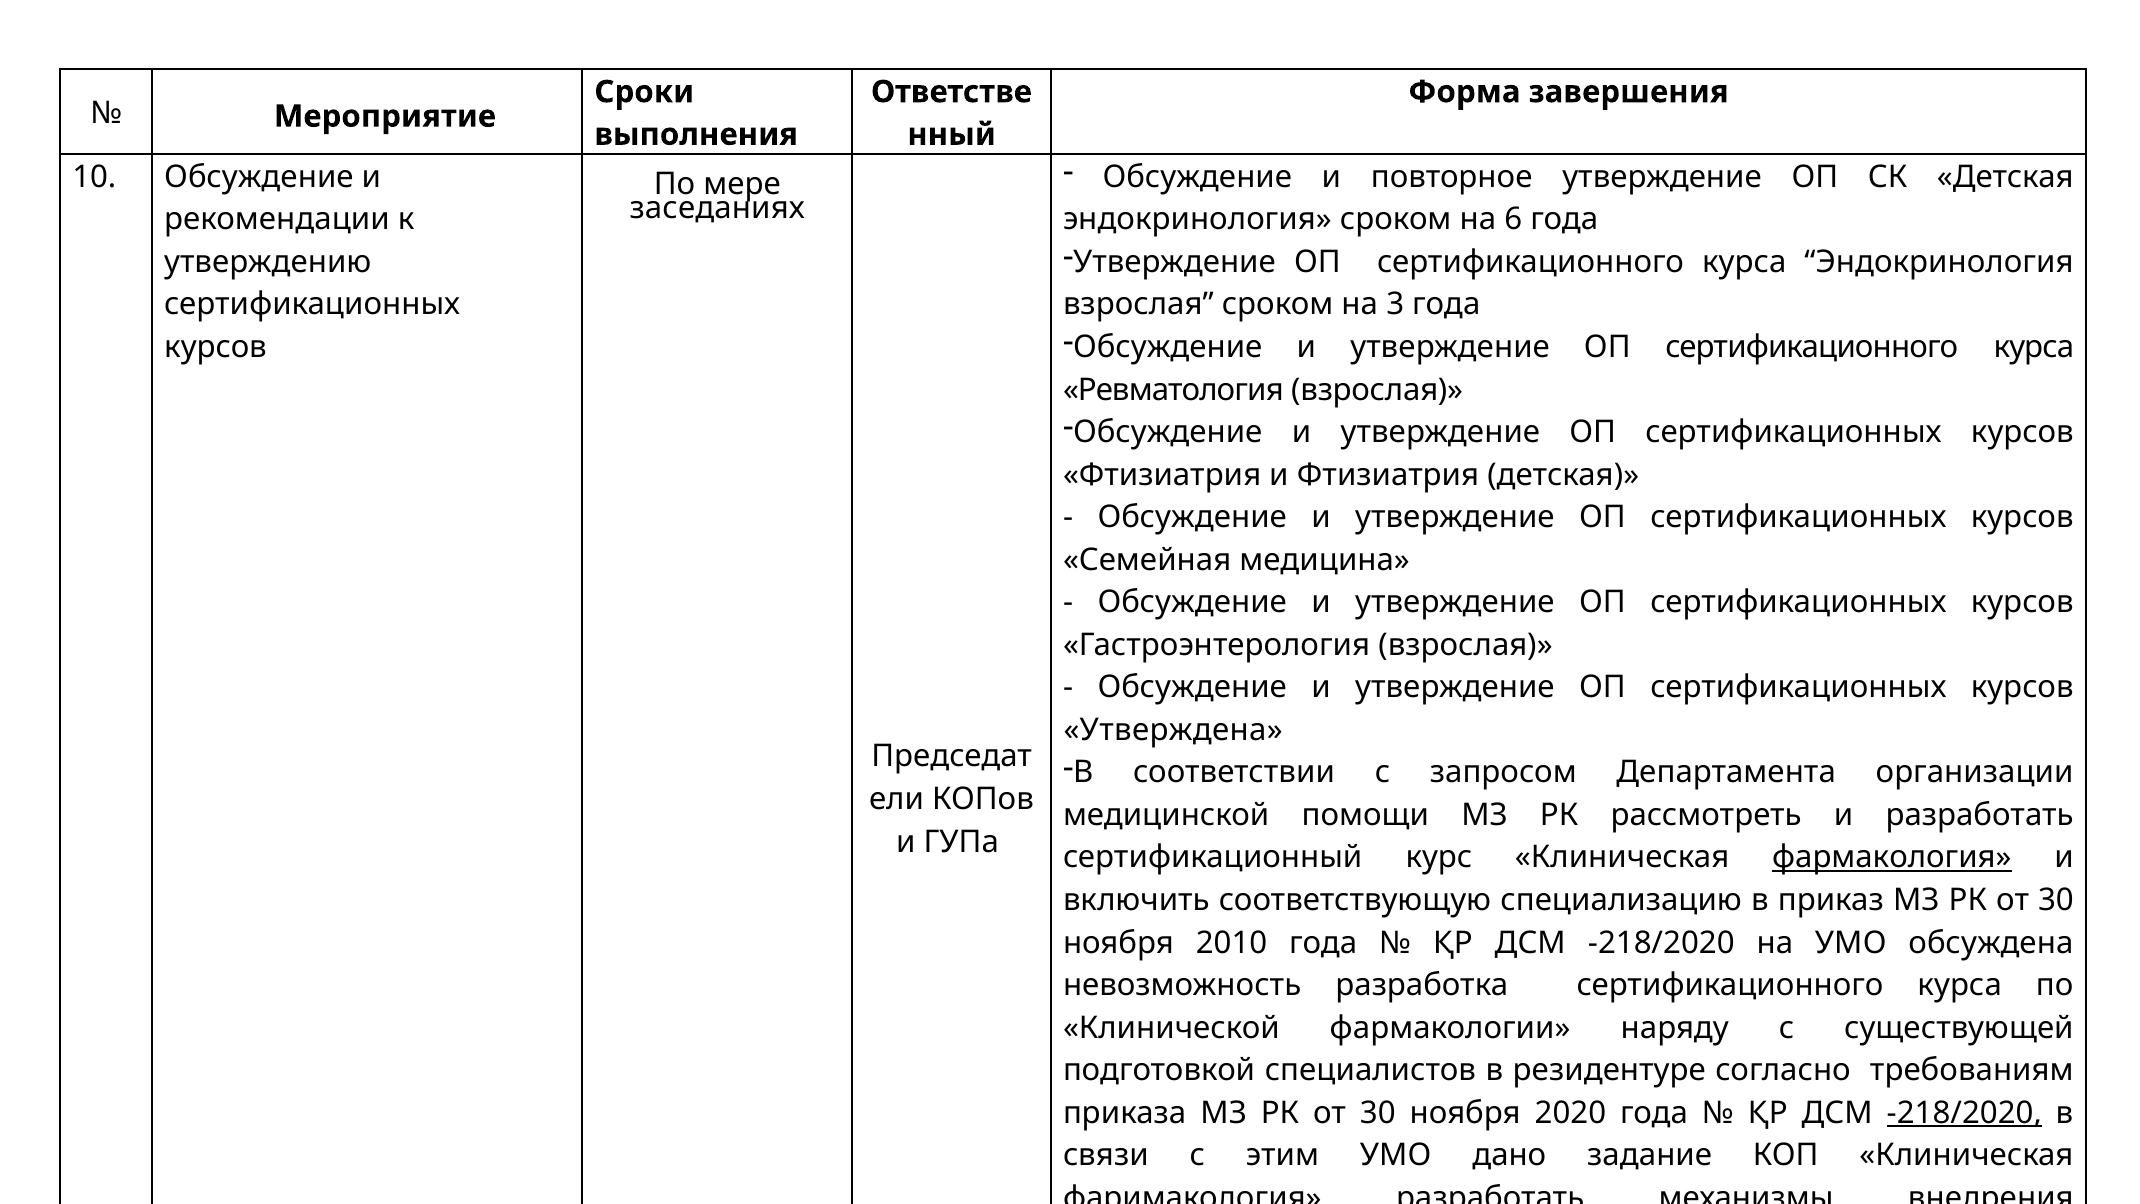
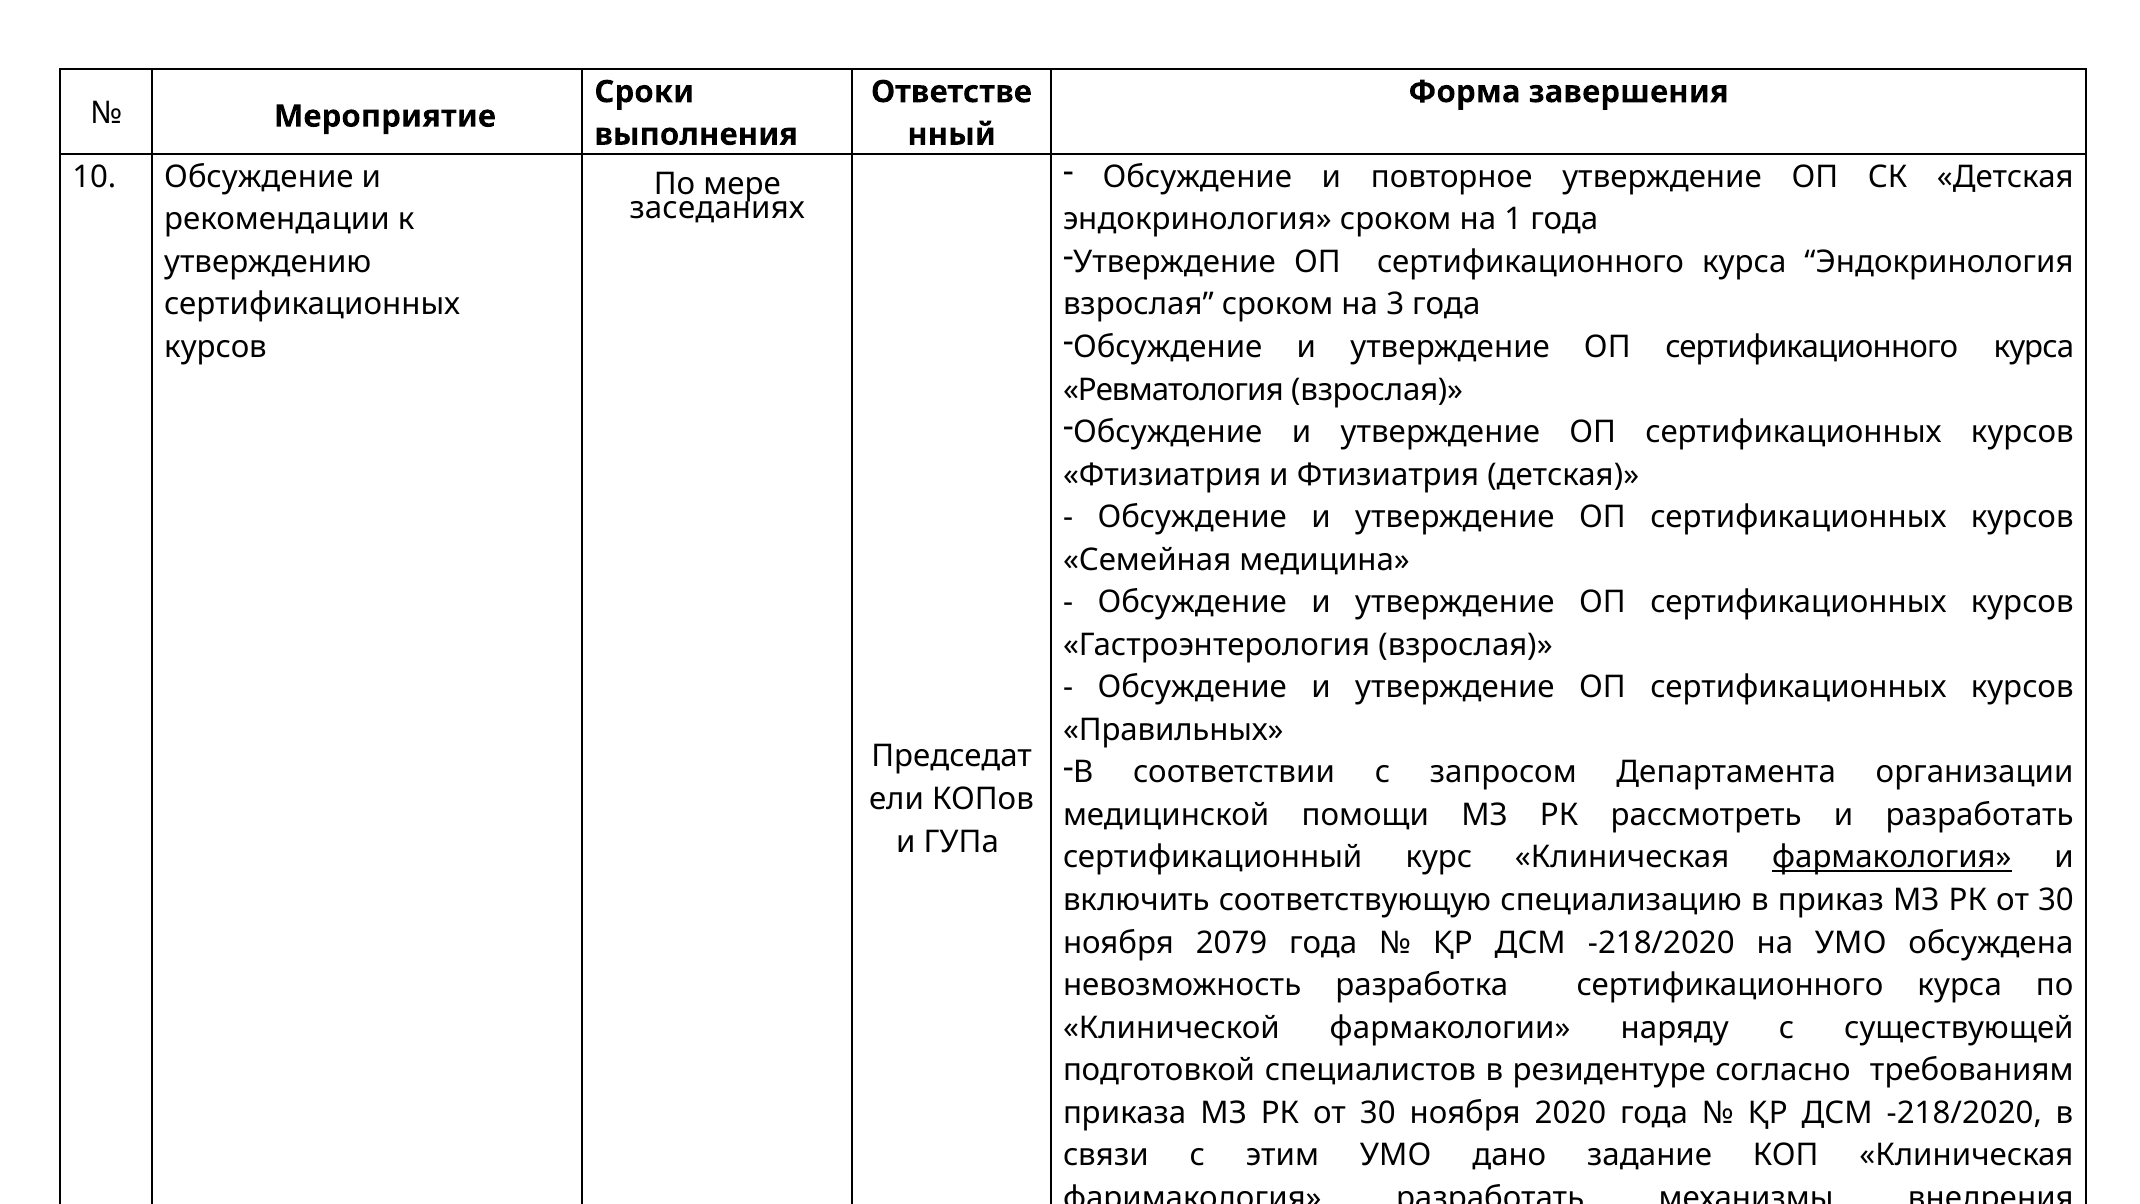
6: 6 -> 1
Утверждена: Утверждена -> Правильных
2010: 2010 -> 2079
-218/2020 at (1964, 1113) underline: present -> none
